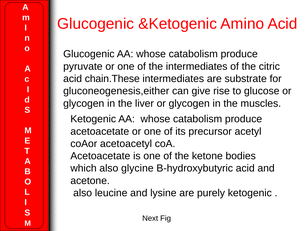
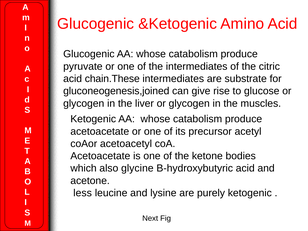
gluconeogenesis,either: gluconeogenesis,either -> gluconeogenesis,joined
also at (83, 193): also -> less
